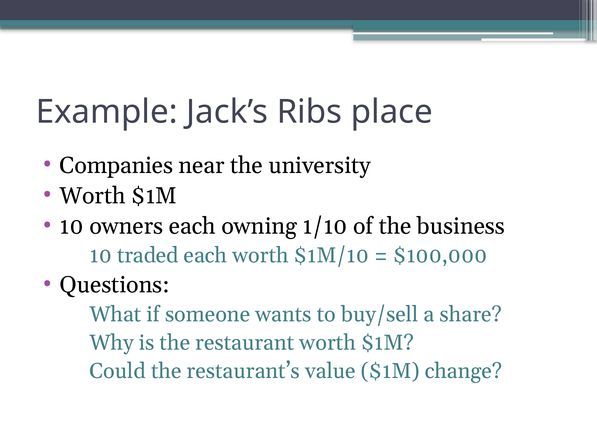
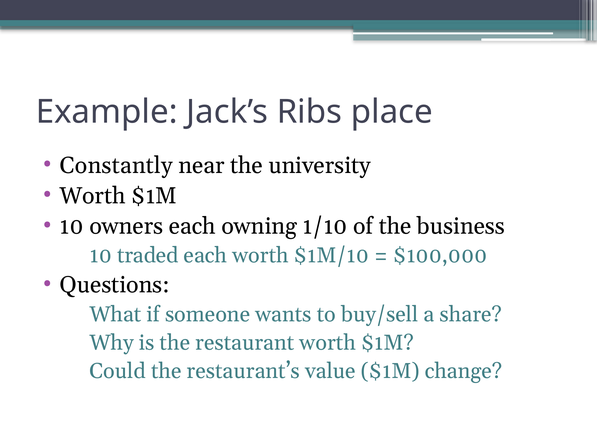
Companies: Companies -> Constantly
